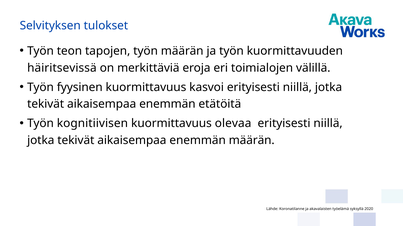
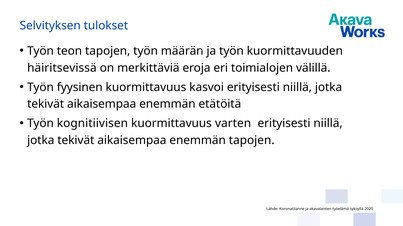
olevaa: olevaa -> varten
enemmän määrän: määrän -> tapojen
